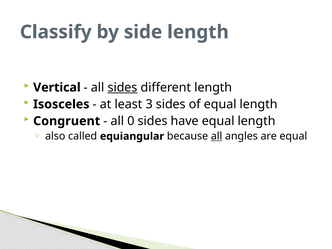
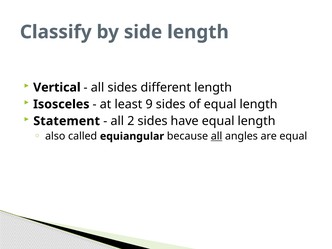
sides at (123, 87) underline: present -> none
3: 3 -> 9
Congruent: Congruent -> Statement
0: 0 -> 2
